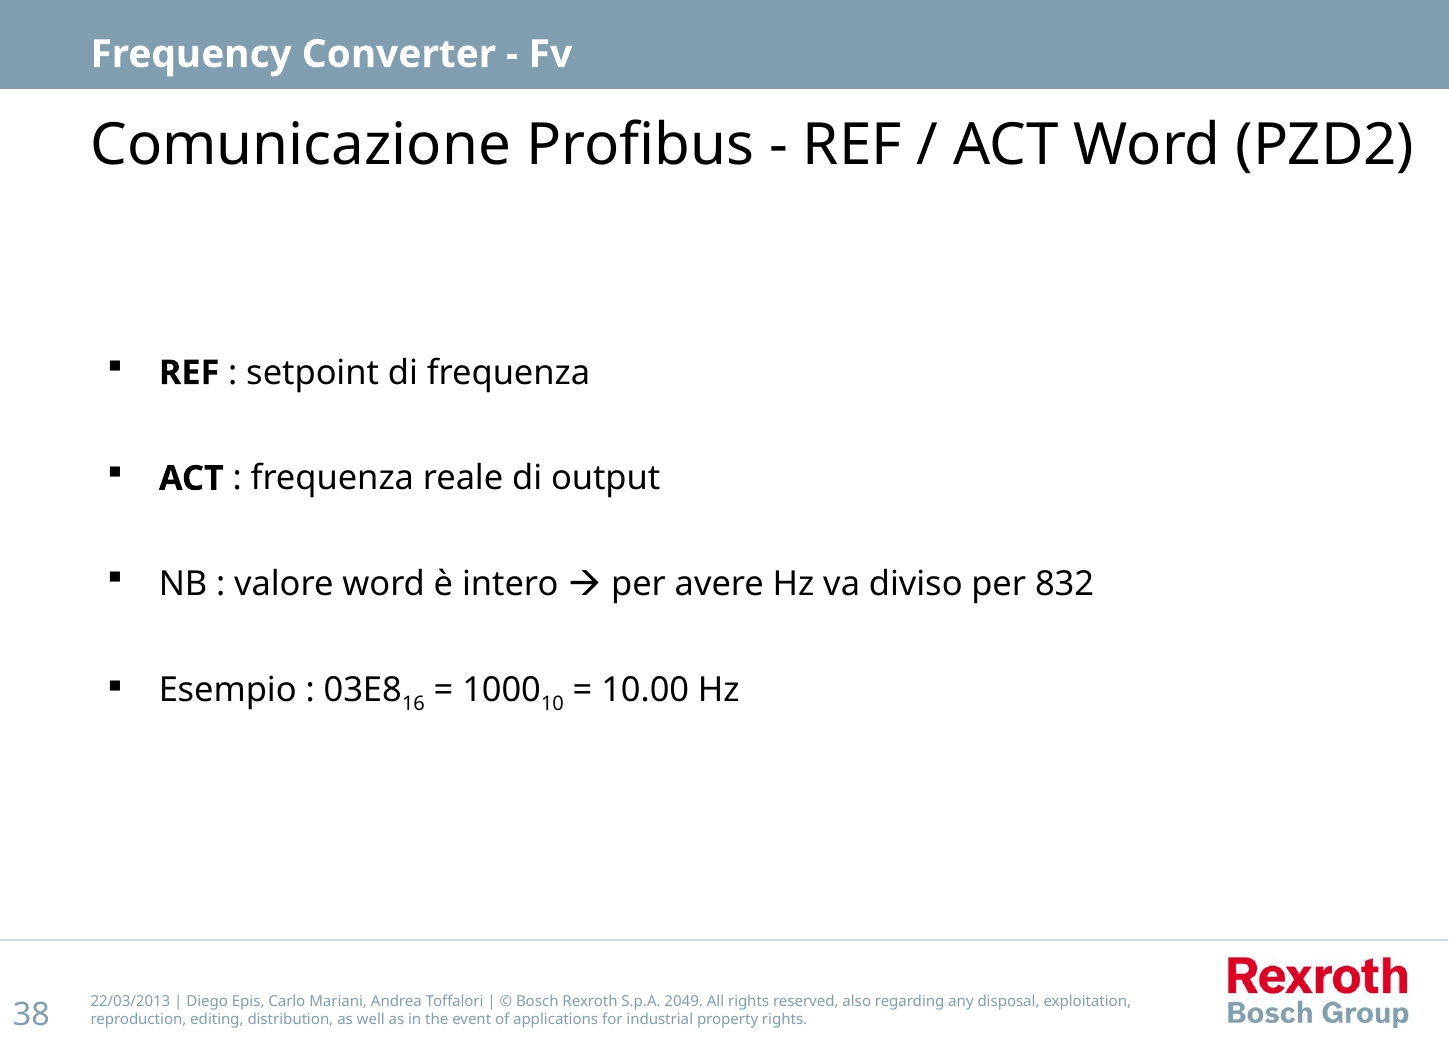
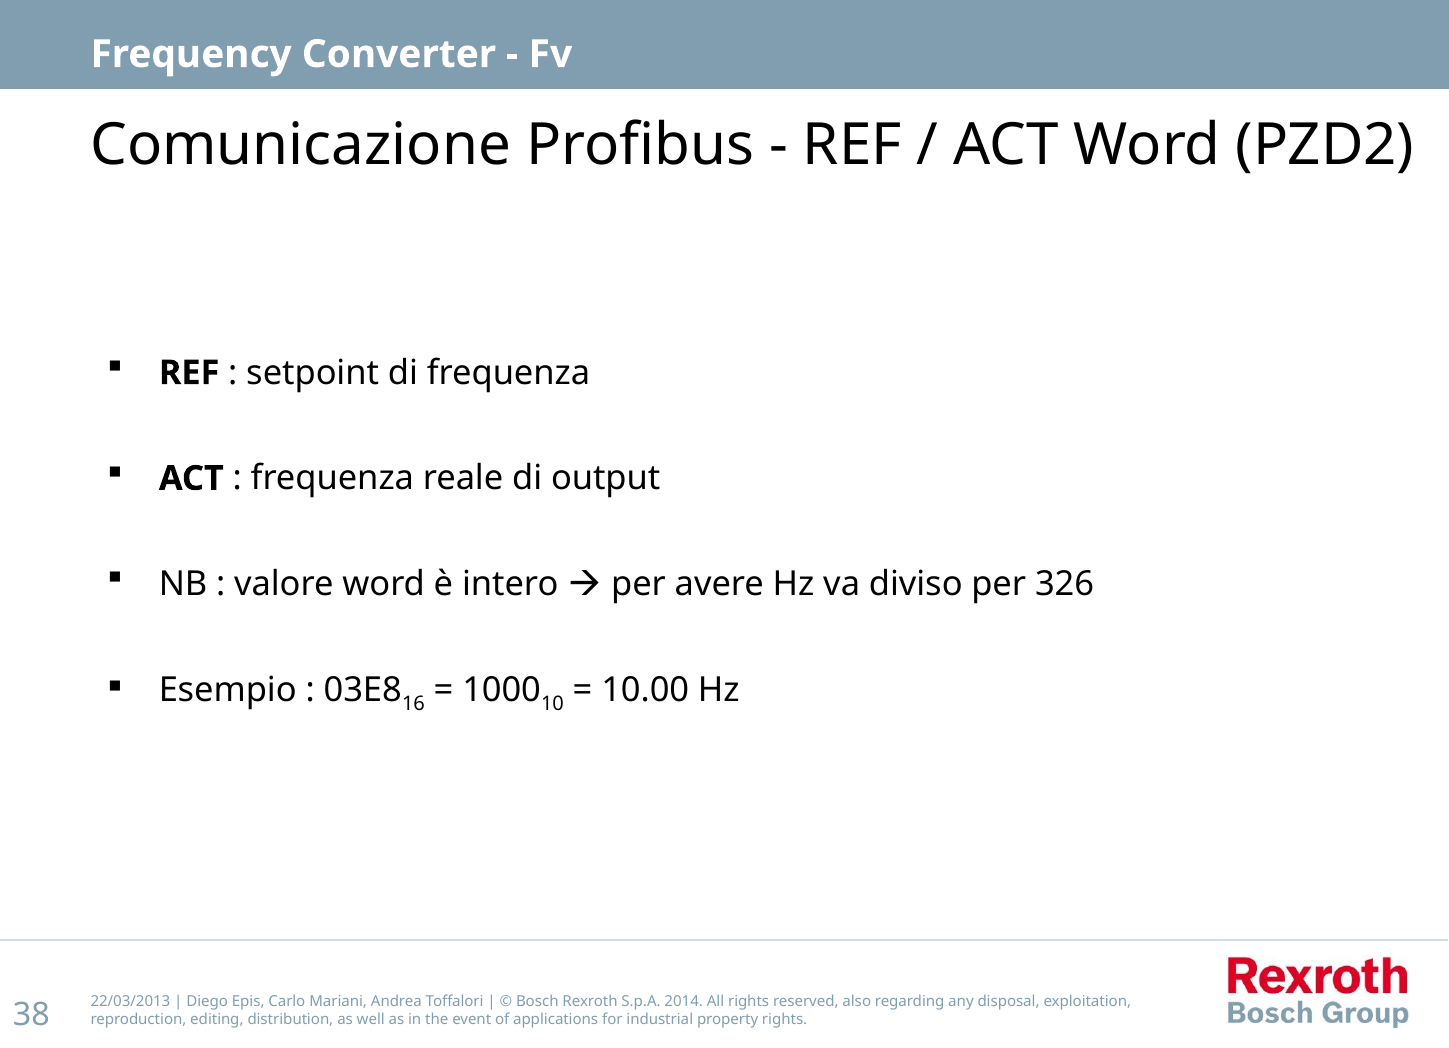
832: 832 -> 326
2049: 2049 -> 2014
